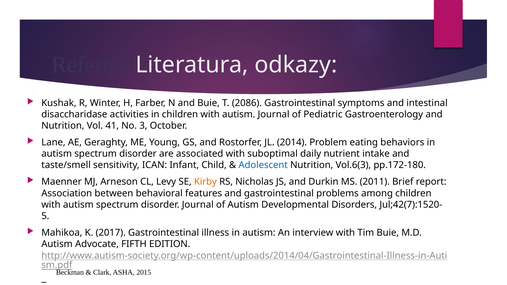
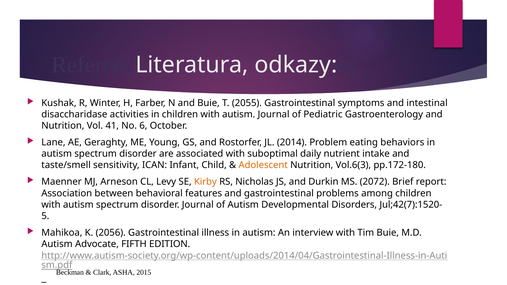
2086: 2086 -> 2055
3: 3 -> 6
Adolescent colour: blue -> orange
2011: 2011 -> 2072
2017: 2017 -> 2056
